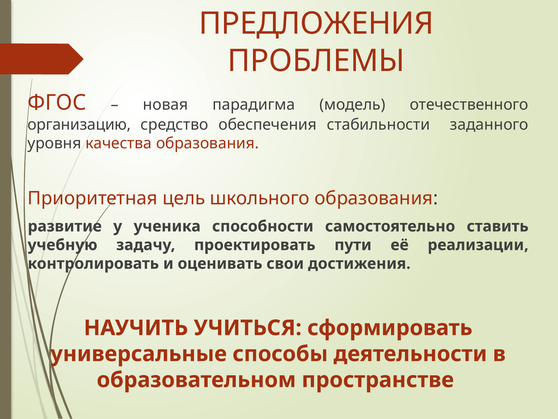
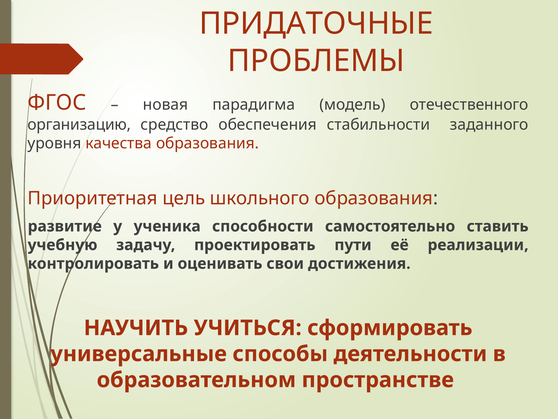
ПРЕДЛОЖЕНИЯ: ПРЕДЛОЖЕНИЯ -> ПРИДАТОЧНЫЕ
